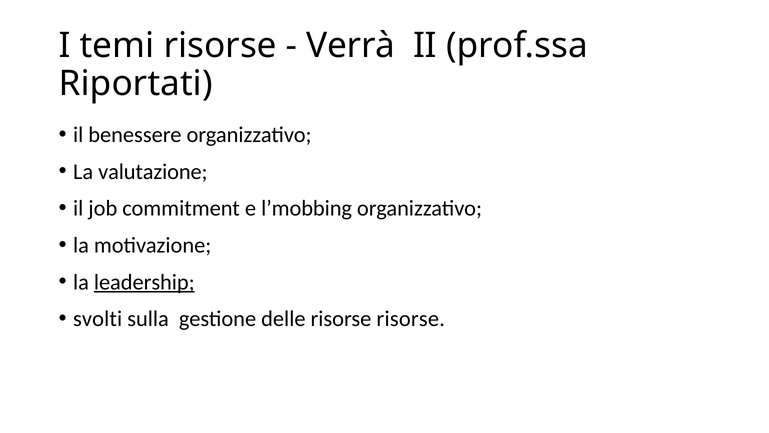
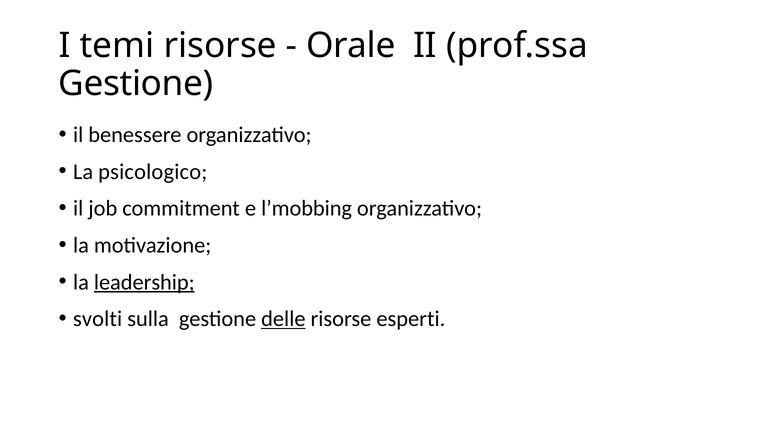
Verrà: Verrà -> Orale
Riportati at (136, 84): Riportati -> Gestione
valutazione: valutazione -> psicologico
delle underline: none -> present
risorse risorse: risorse -> esperti
